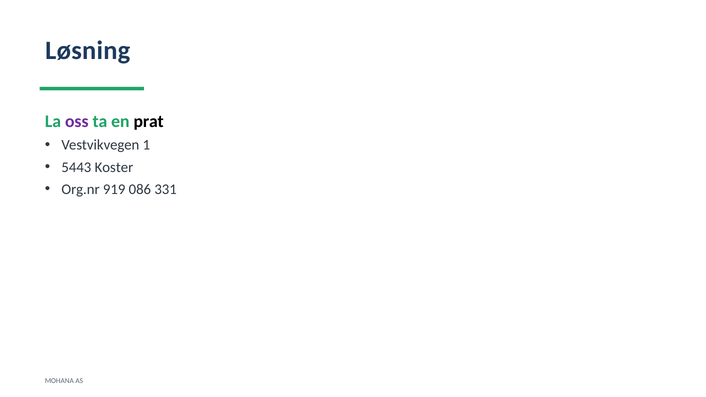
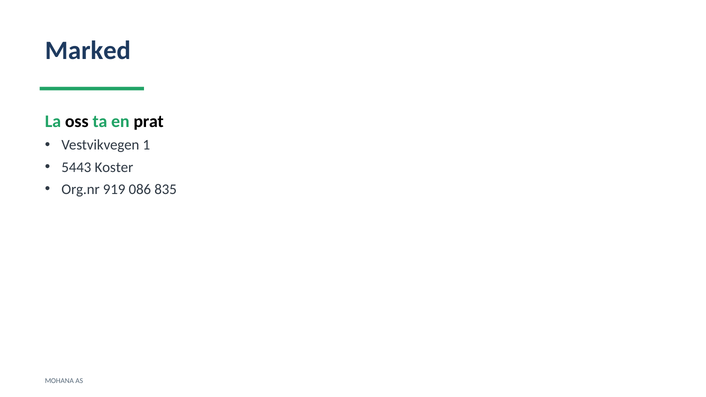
Løsning: Løsning -> Marked
oss colour: purple -> black
331: 331 -> 835
